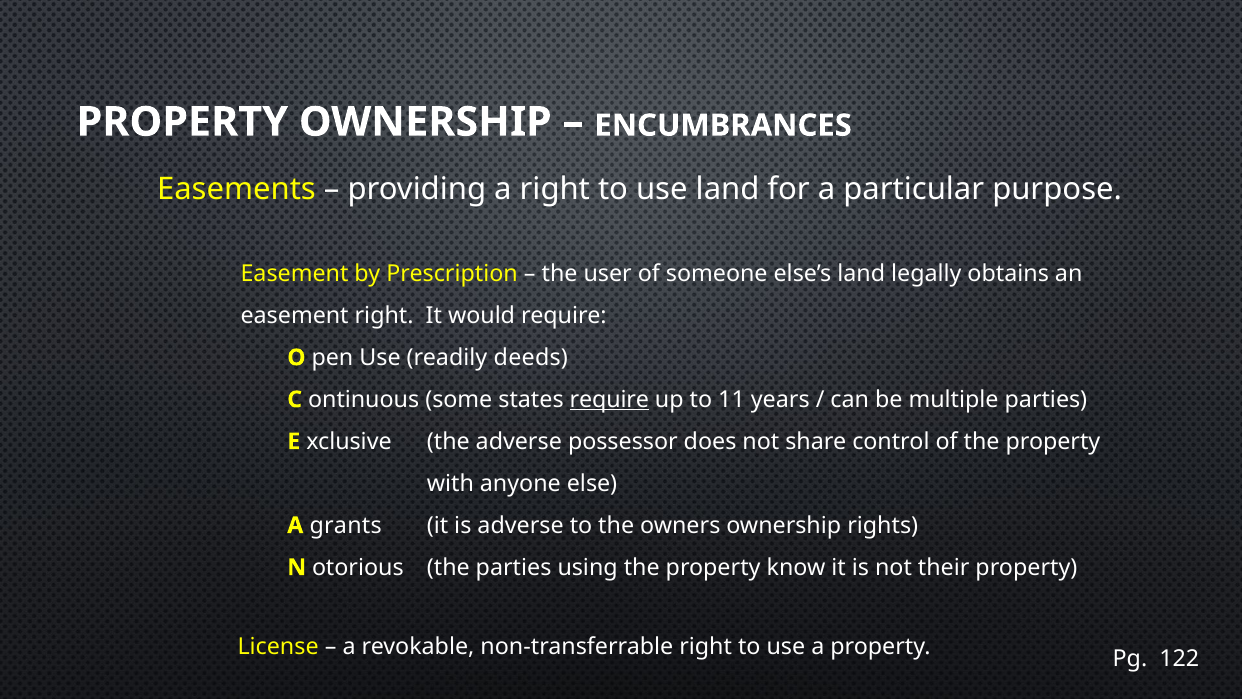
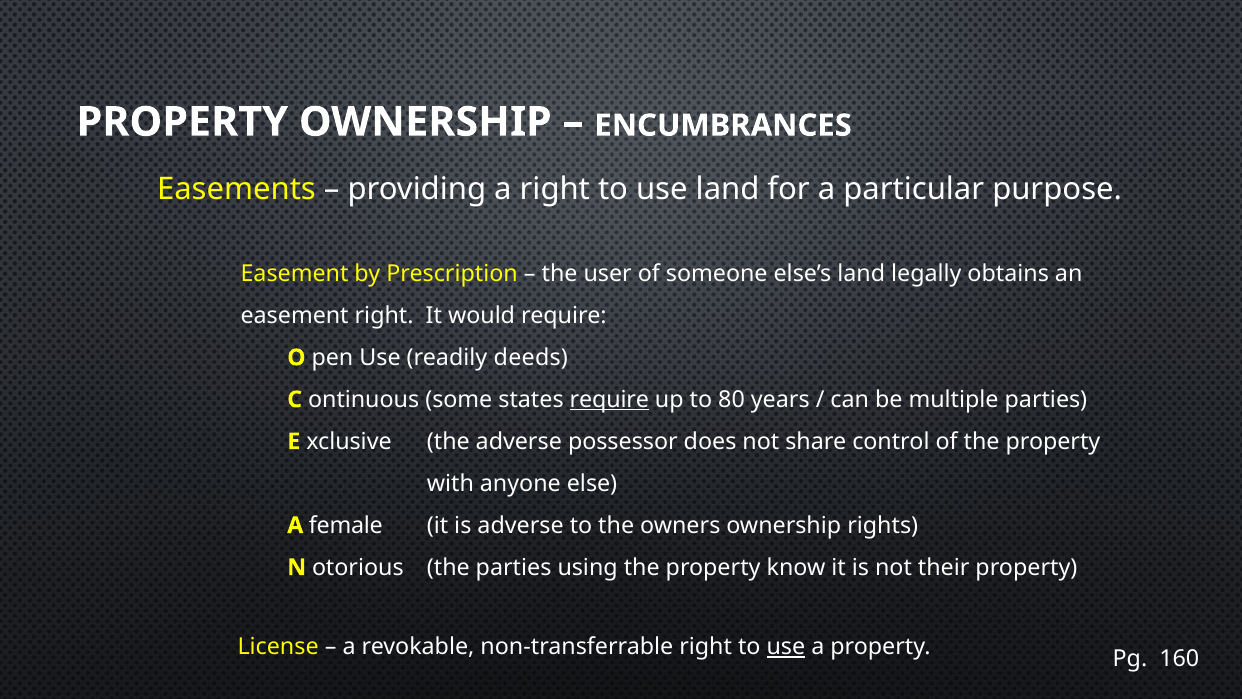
11: 11 -> 80
grants: grants -> female
use at (786, 646) underline: none -> present
122: 122 -> 160
